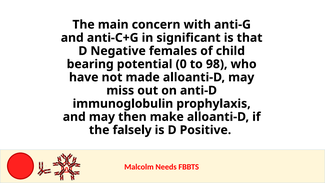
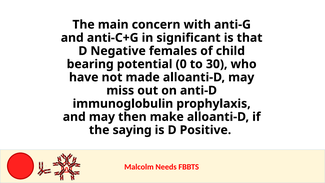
98: 98 -> 30
falsely: falsely -> saying
